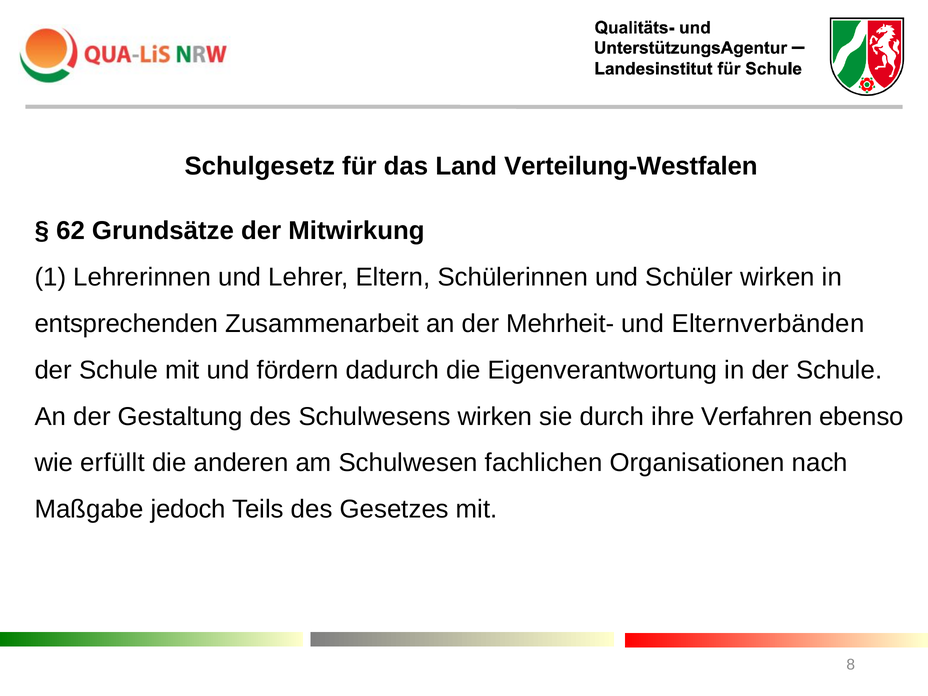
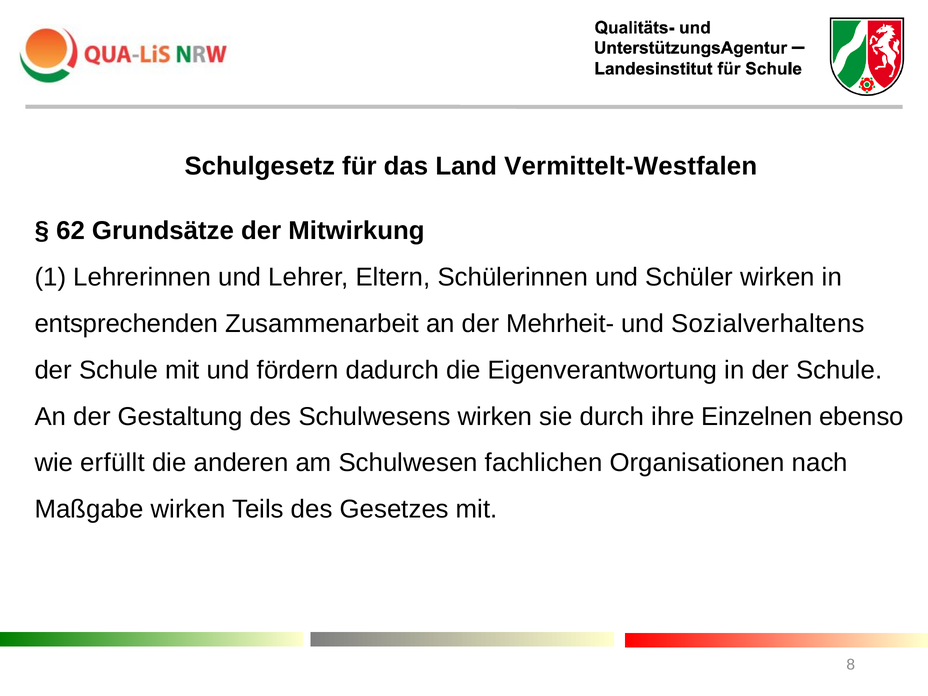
Verteilung-Westfalen: Verteilung-Westfalen -> Vermittelt-Westfalen
Elternverbänden: Elternverbänden -> Sozialverhaltens
Verfahren: Verfahren -> Einzelnen
Maßgabe jedoch: jedoch -> wirken
